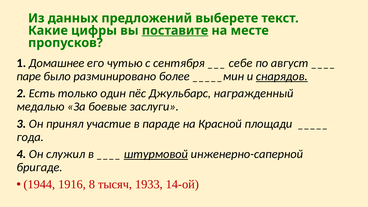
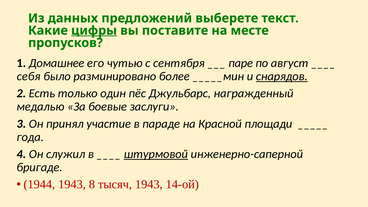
цифры underline: none -> present
поставите underline: present -> none
себе: себе -> паре
паре: паре -> себя
1916 at (72, 184): 1916 -> 1943
тысяч 1933: 1933 -> 1943
